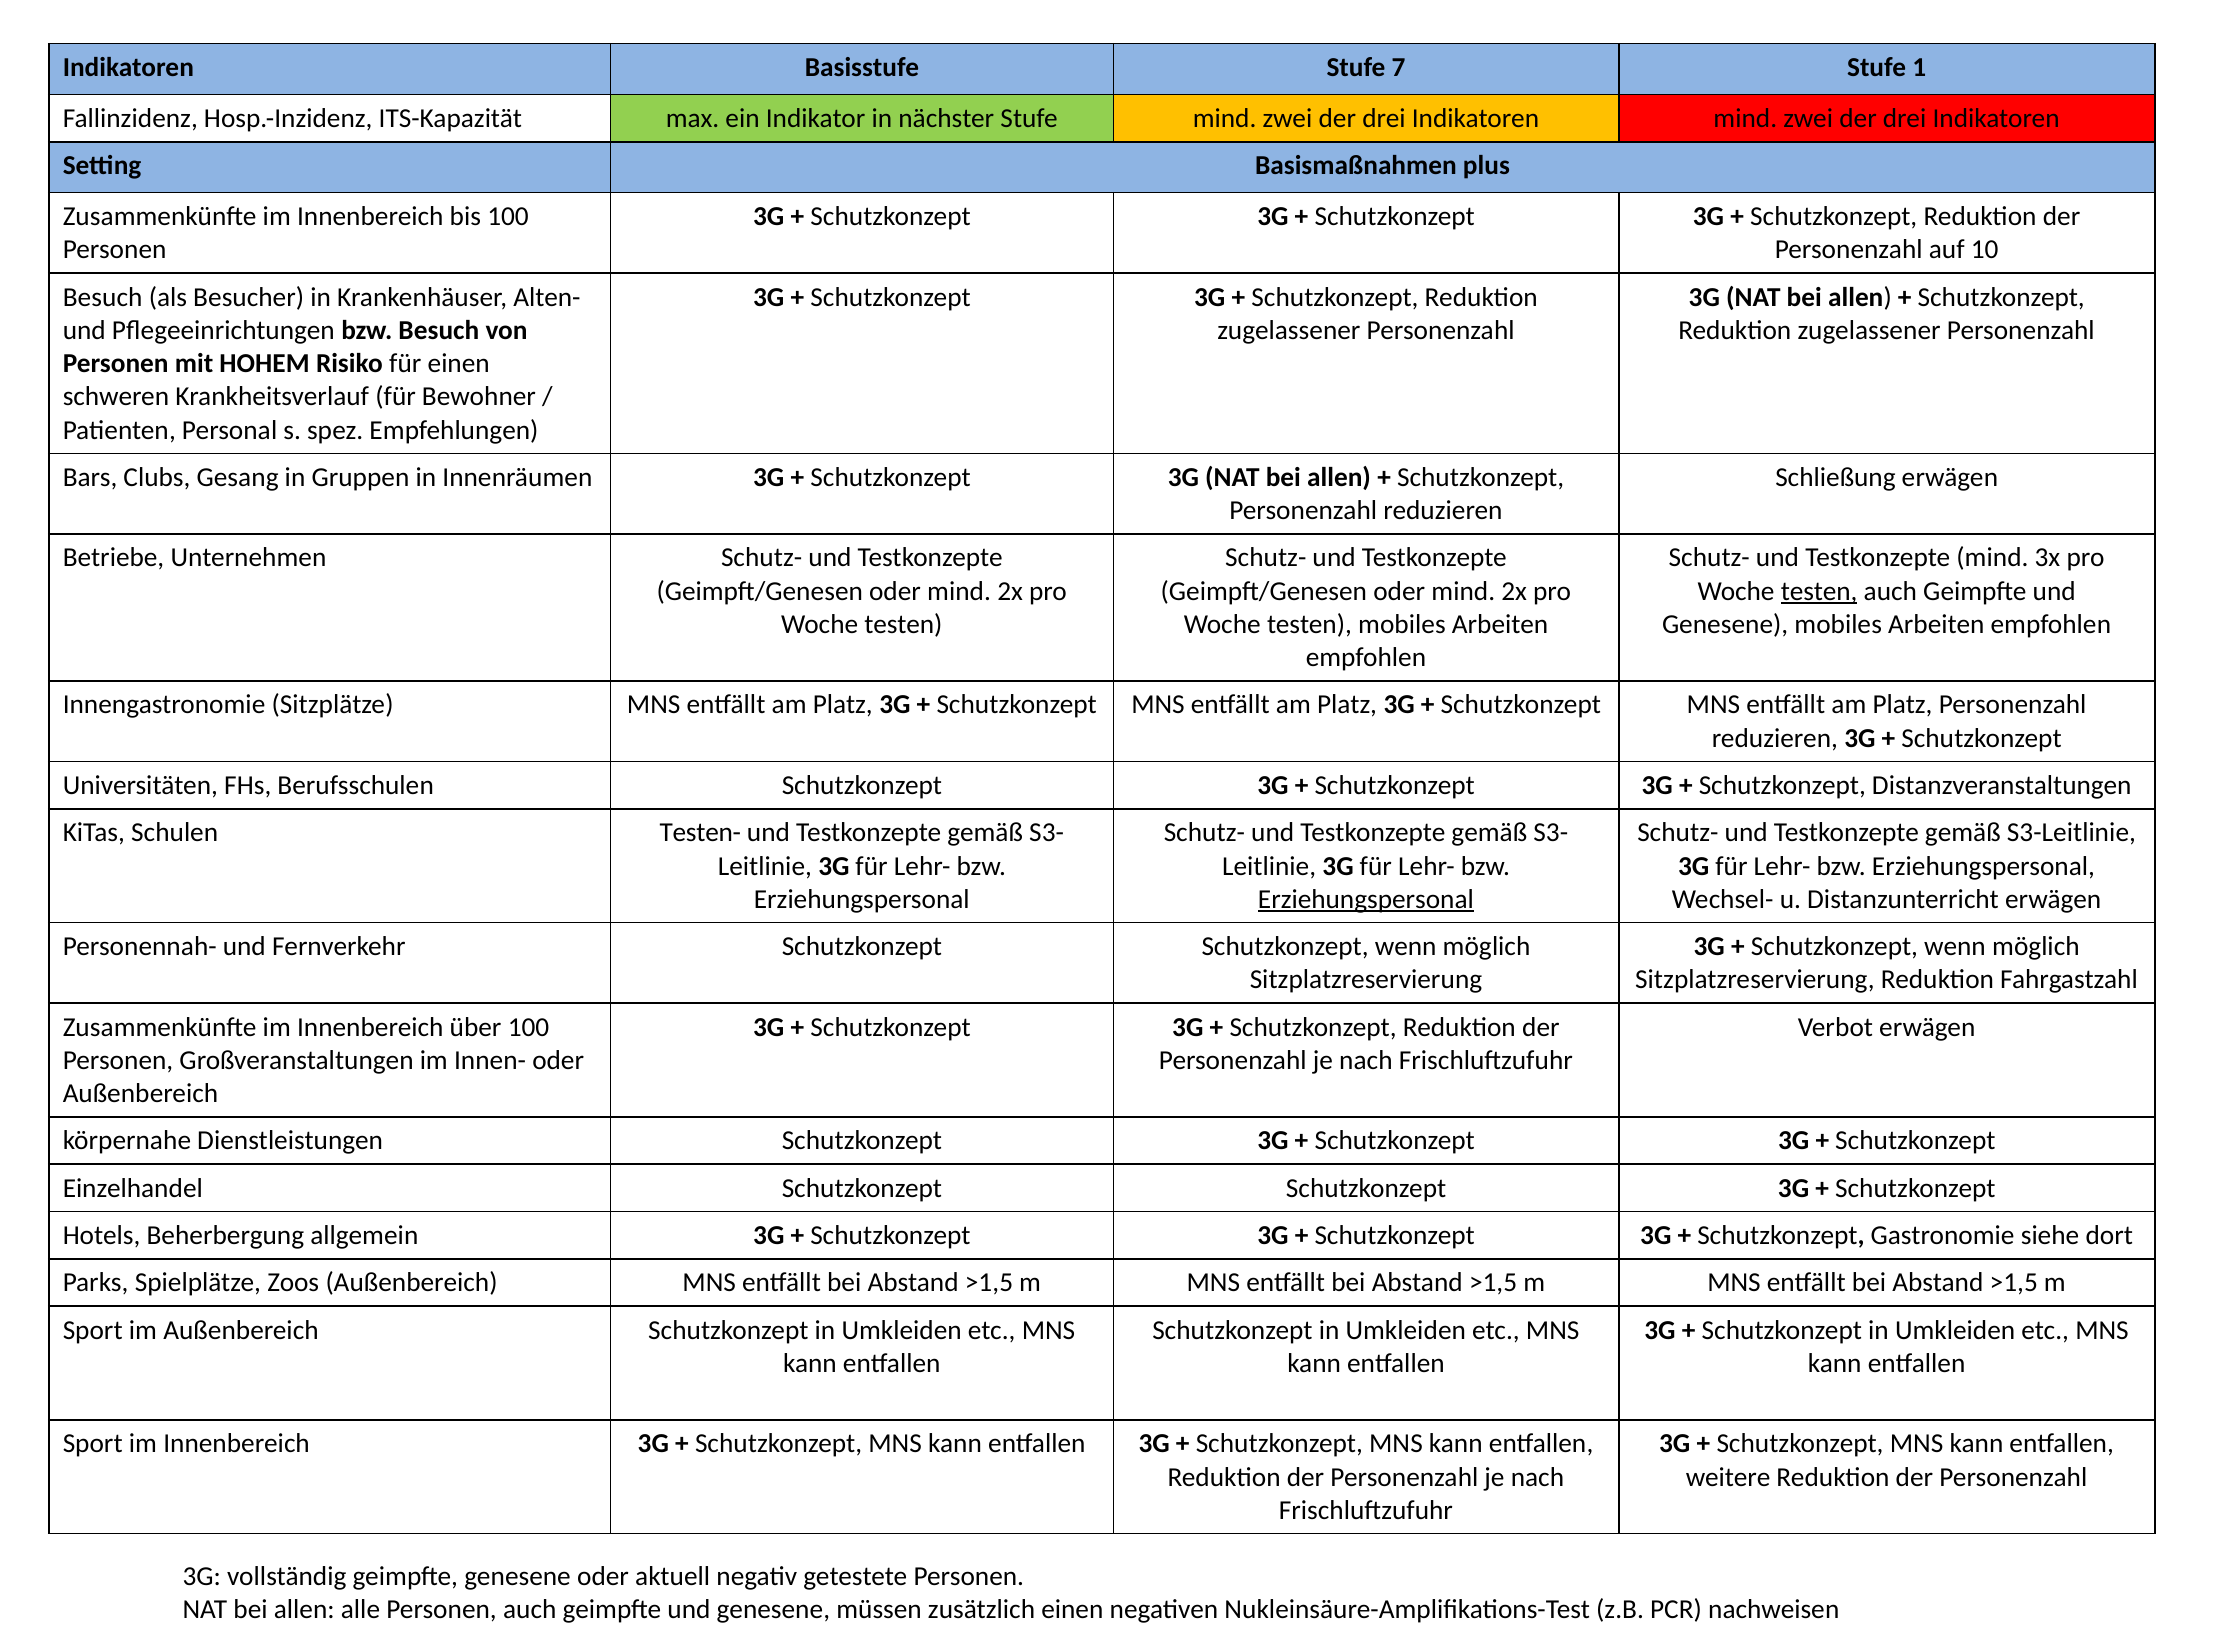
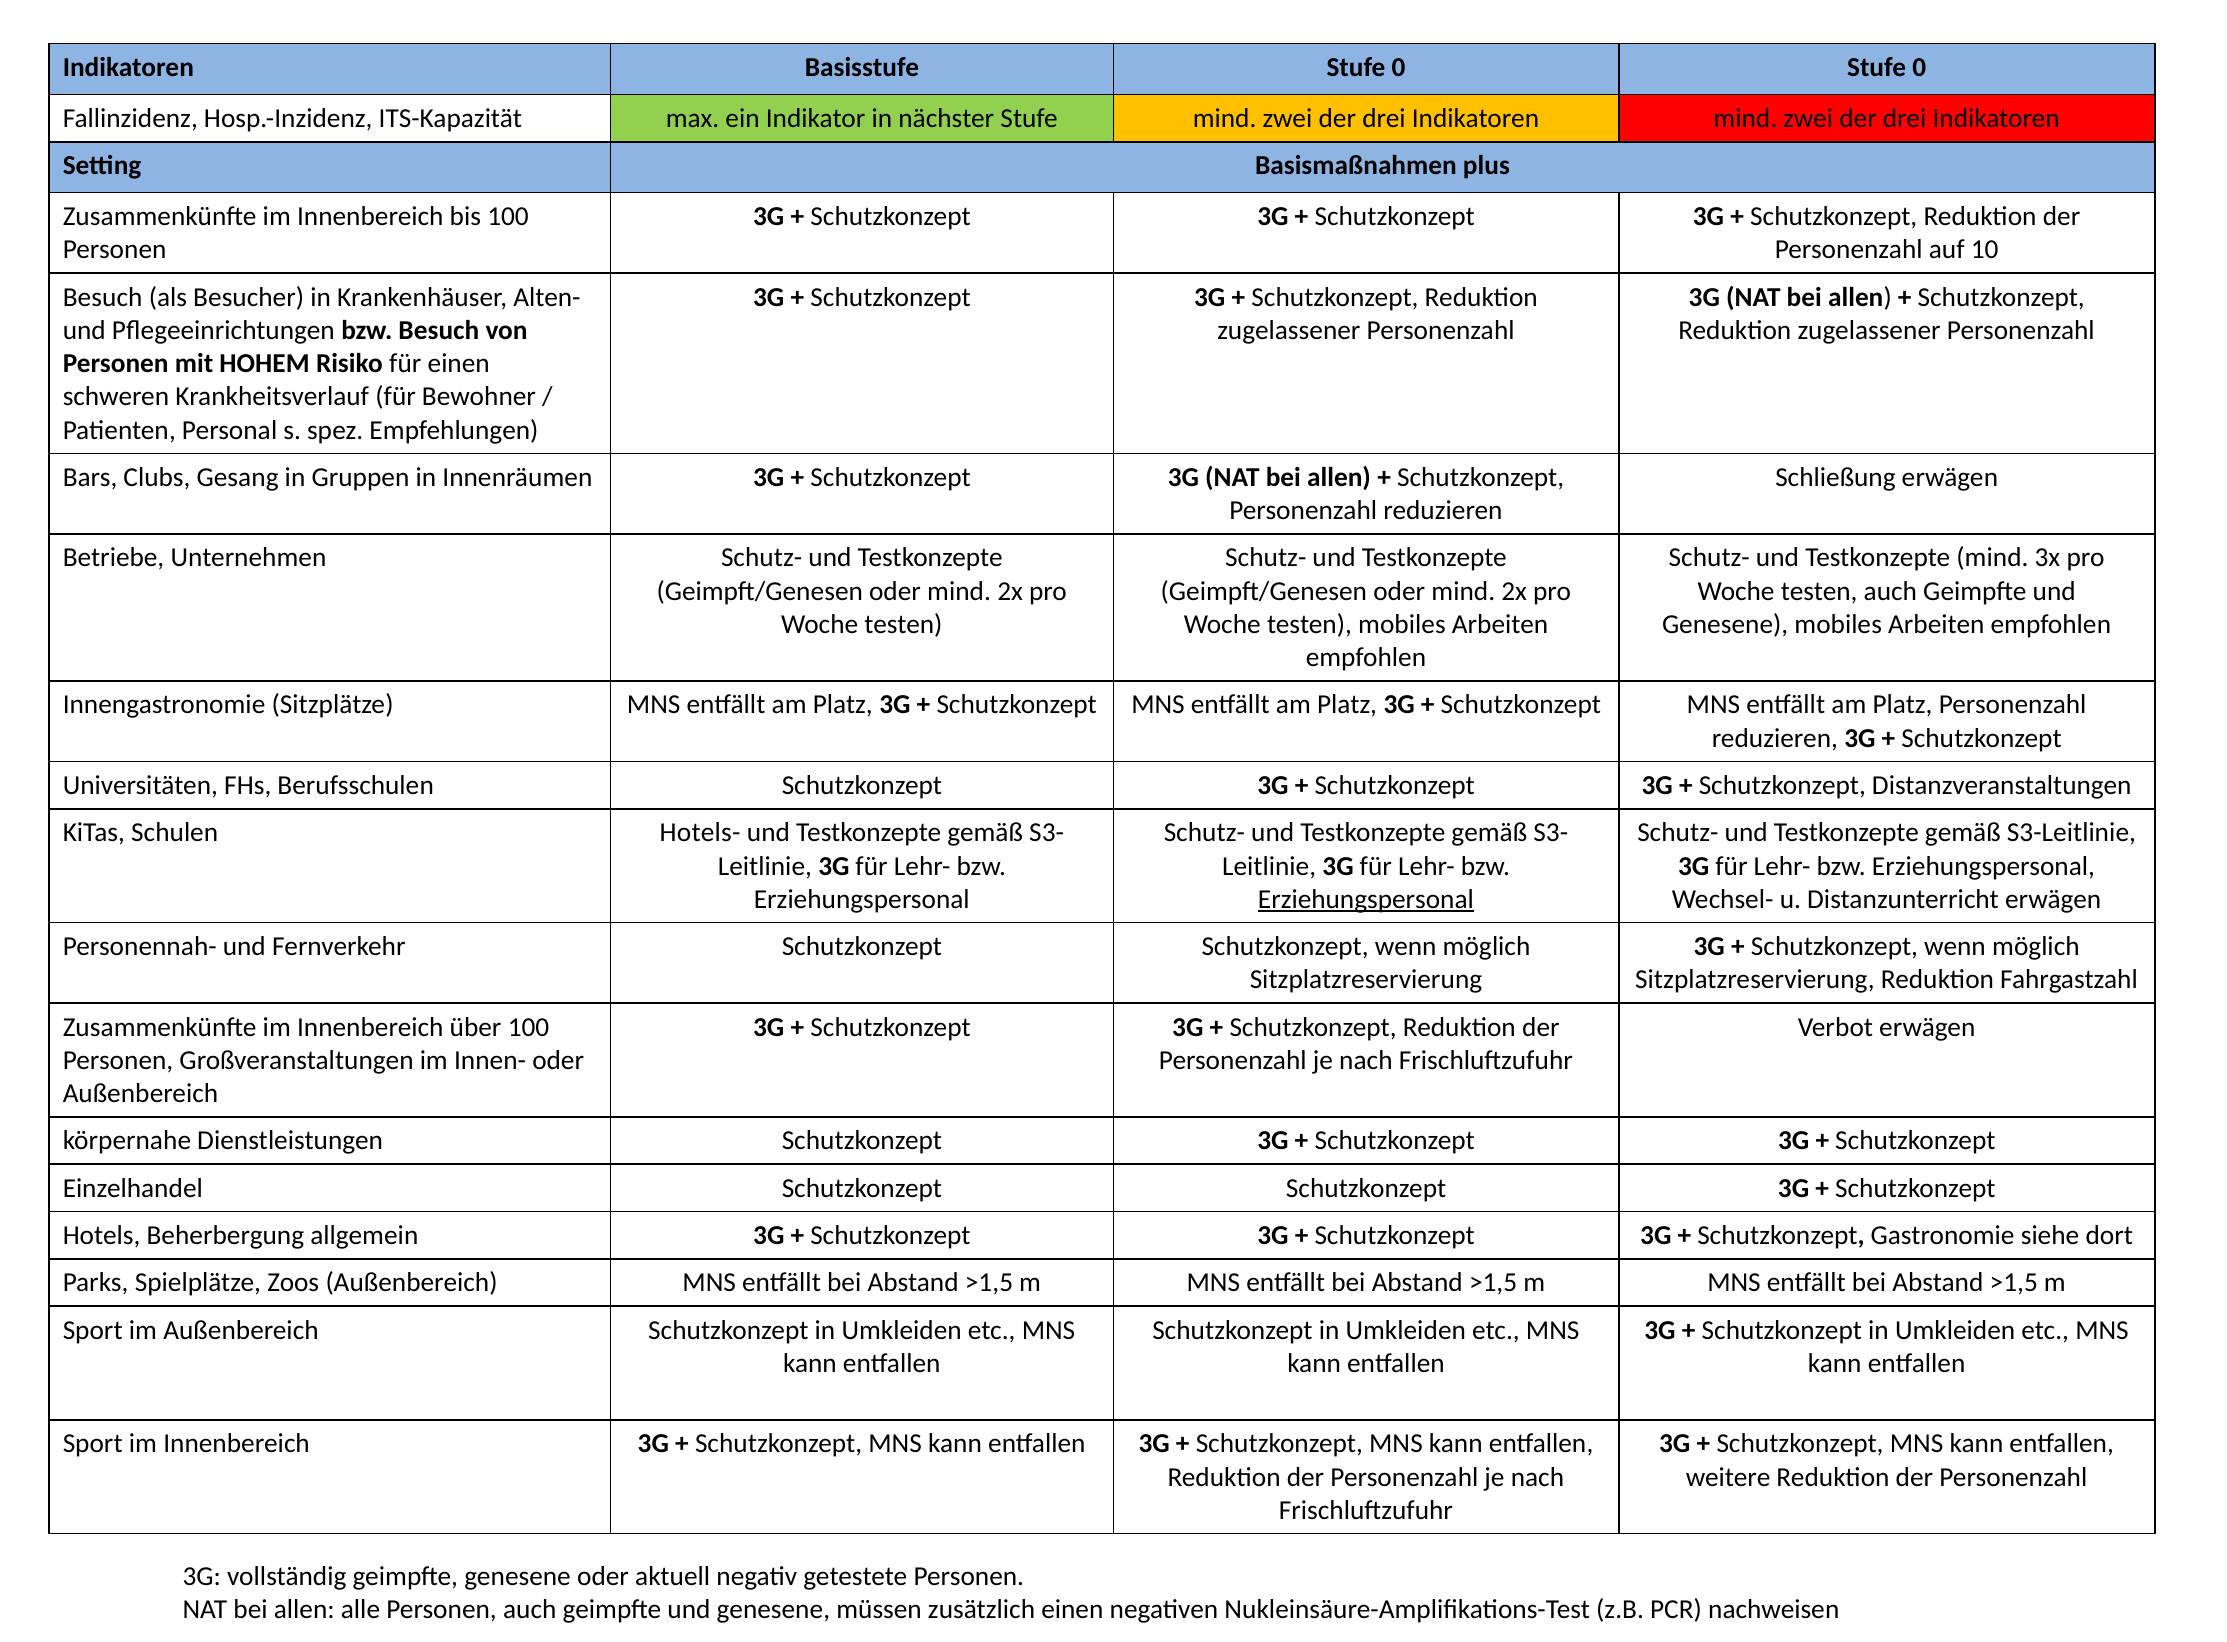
Basisstufe Stufe 7: 7 -> 0
1 at (1919, 68): 1 -> 0
testen at (1819, 591) underline: present -> none
Testen-: Testen- -> Hotels-
